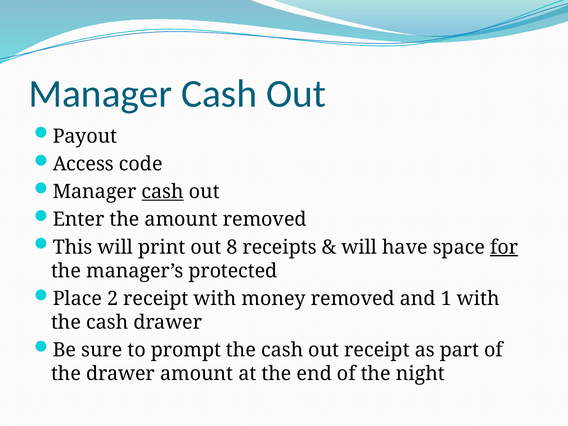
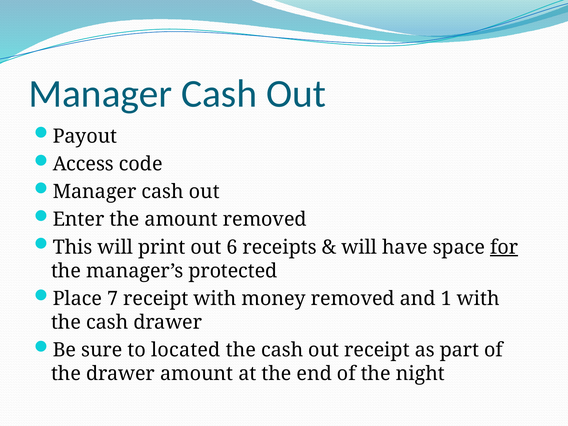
cash at (163, 192) underline: present -> none
8: 8 -> 6
2: 2 -> 7
prompt: prompt -> located
